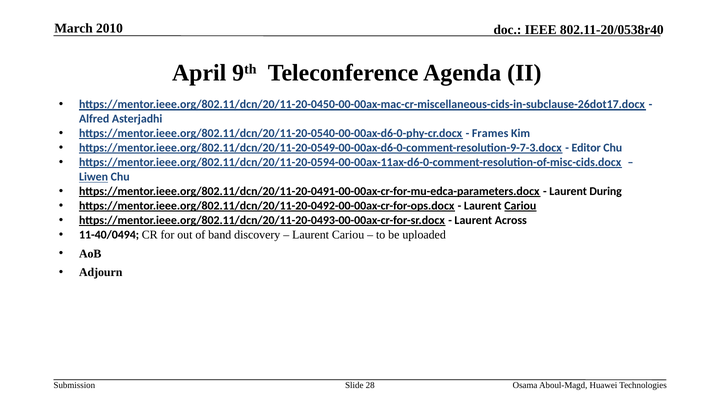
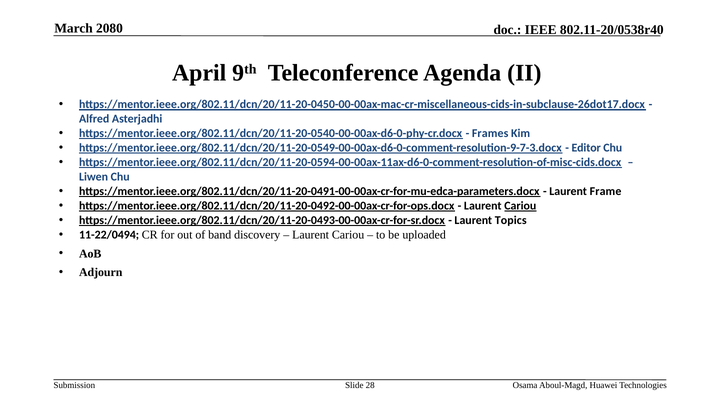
2010: 2010 -> 2080
Liwen underline: present -> none
During: During -> Frame
Across: Across -> Topics
11-40/0494: 11-40/0494 -> 11-22/0494
